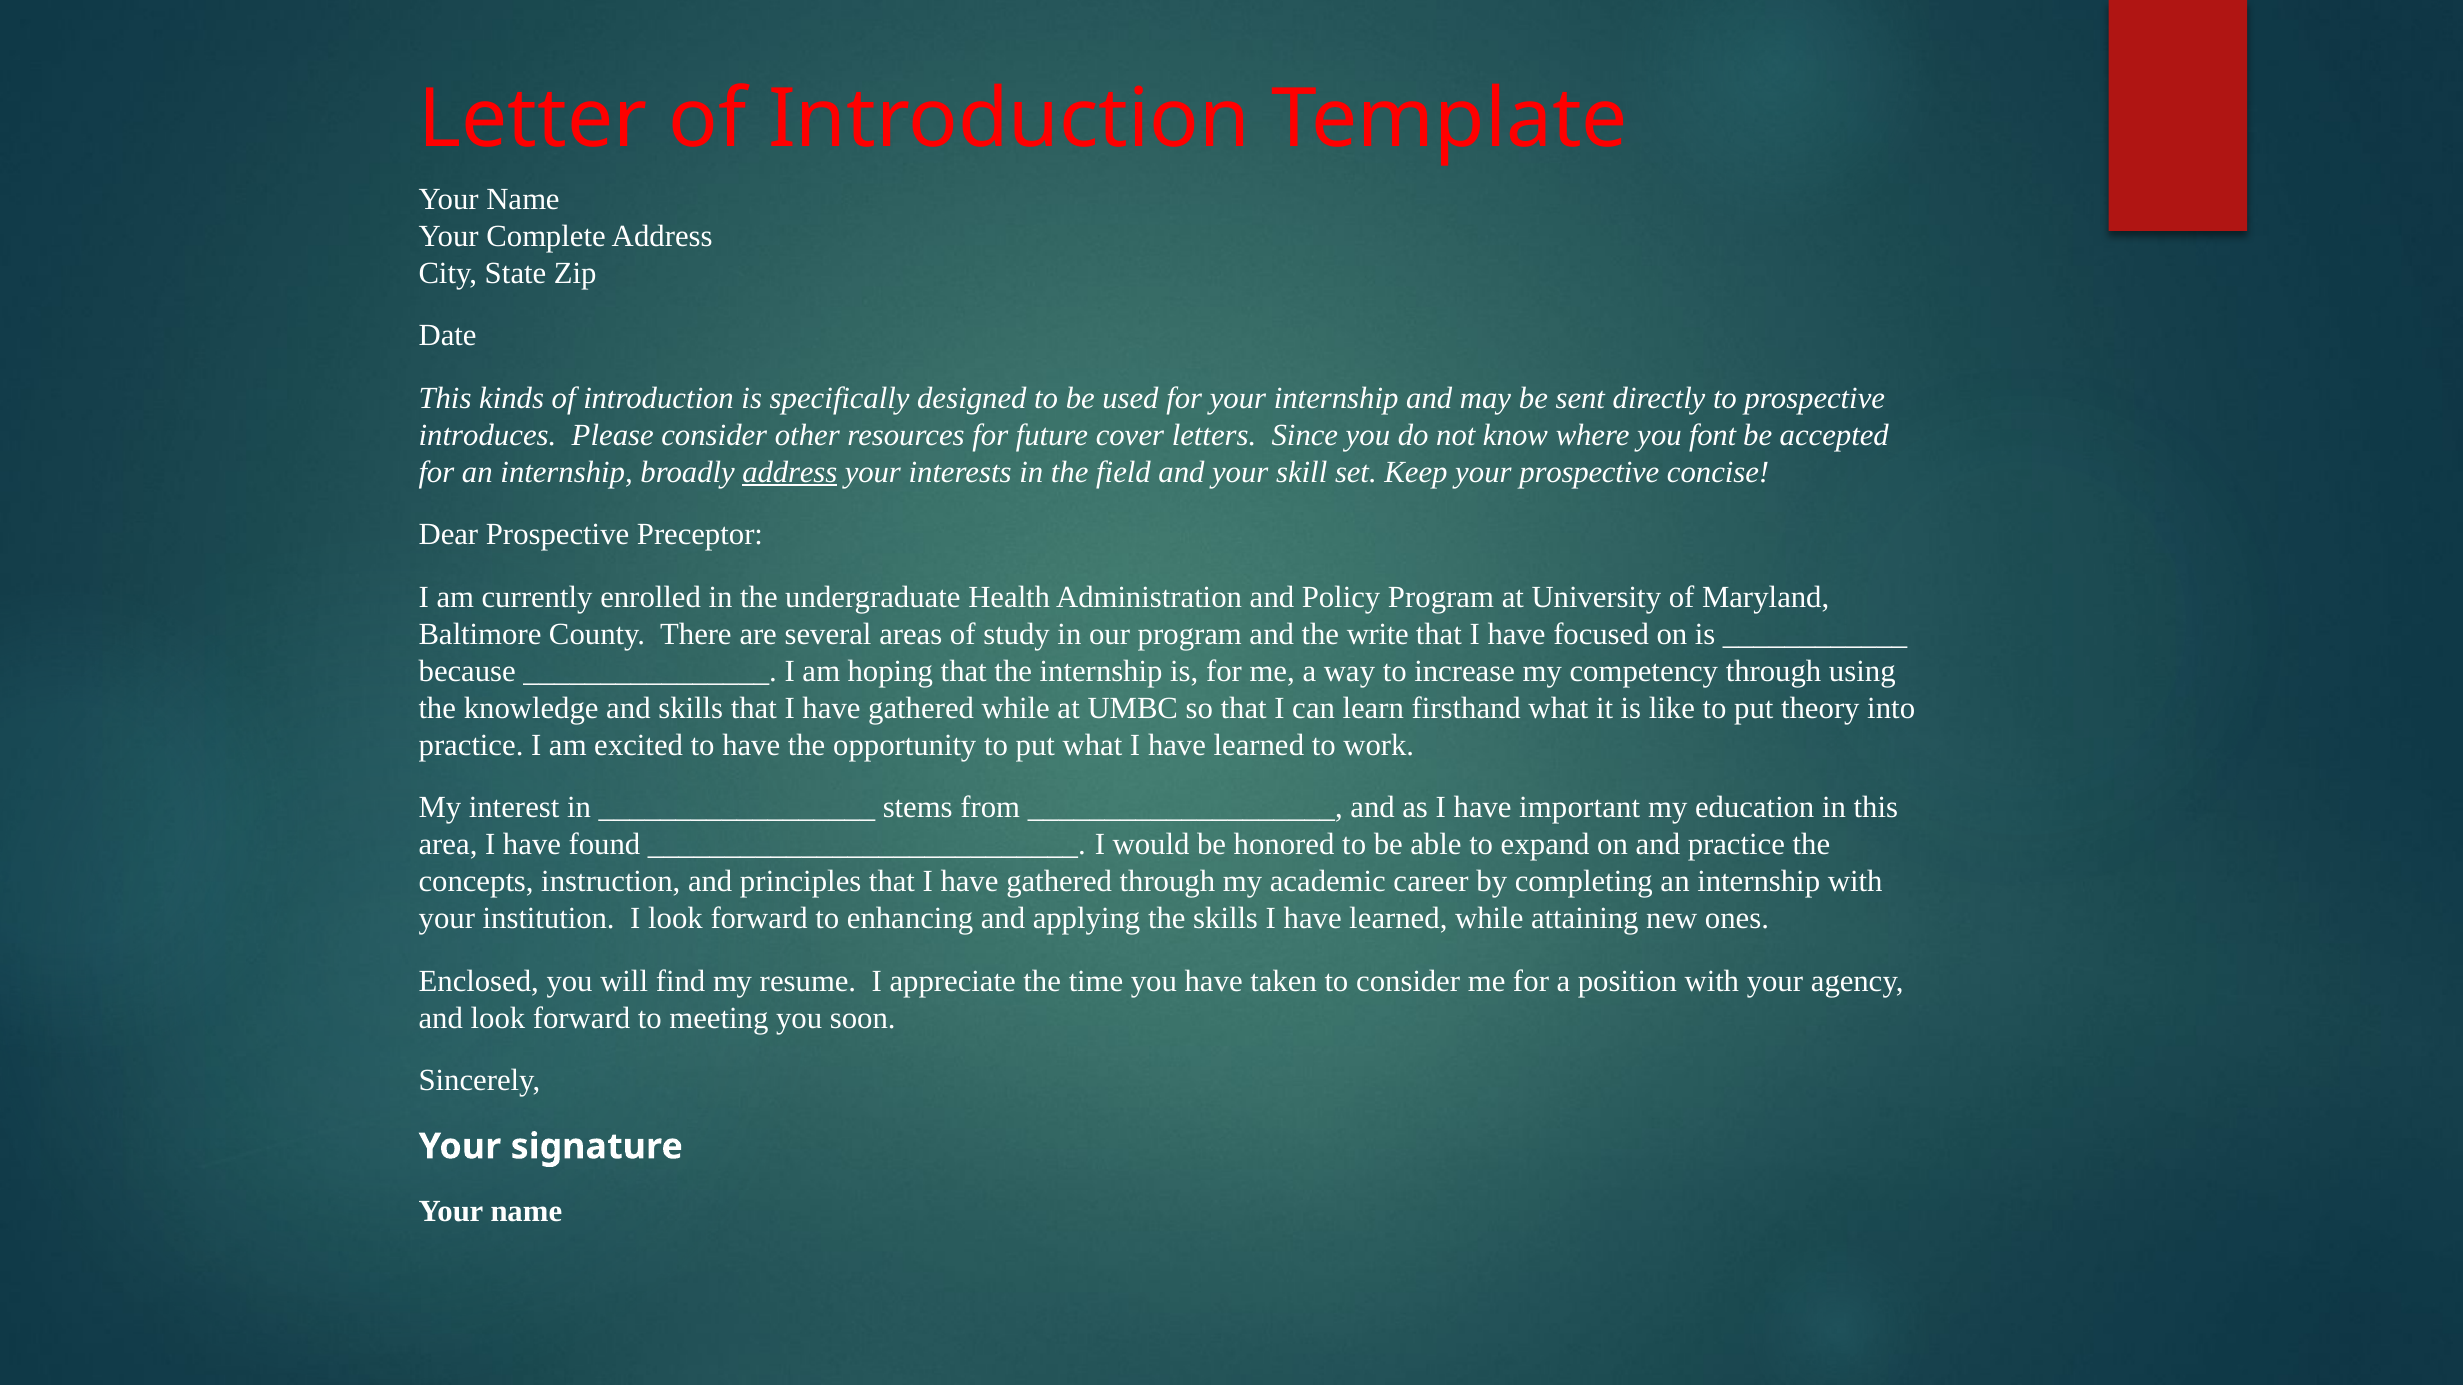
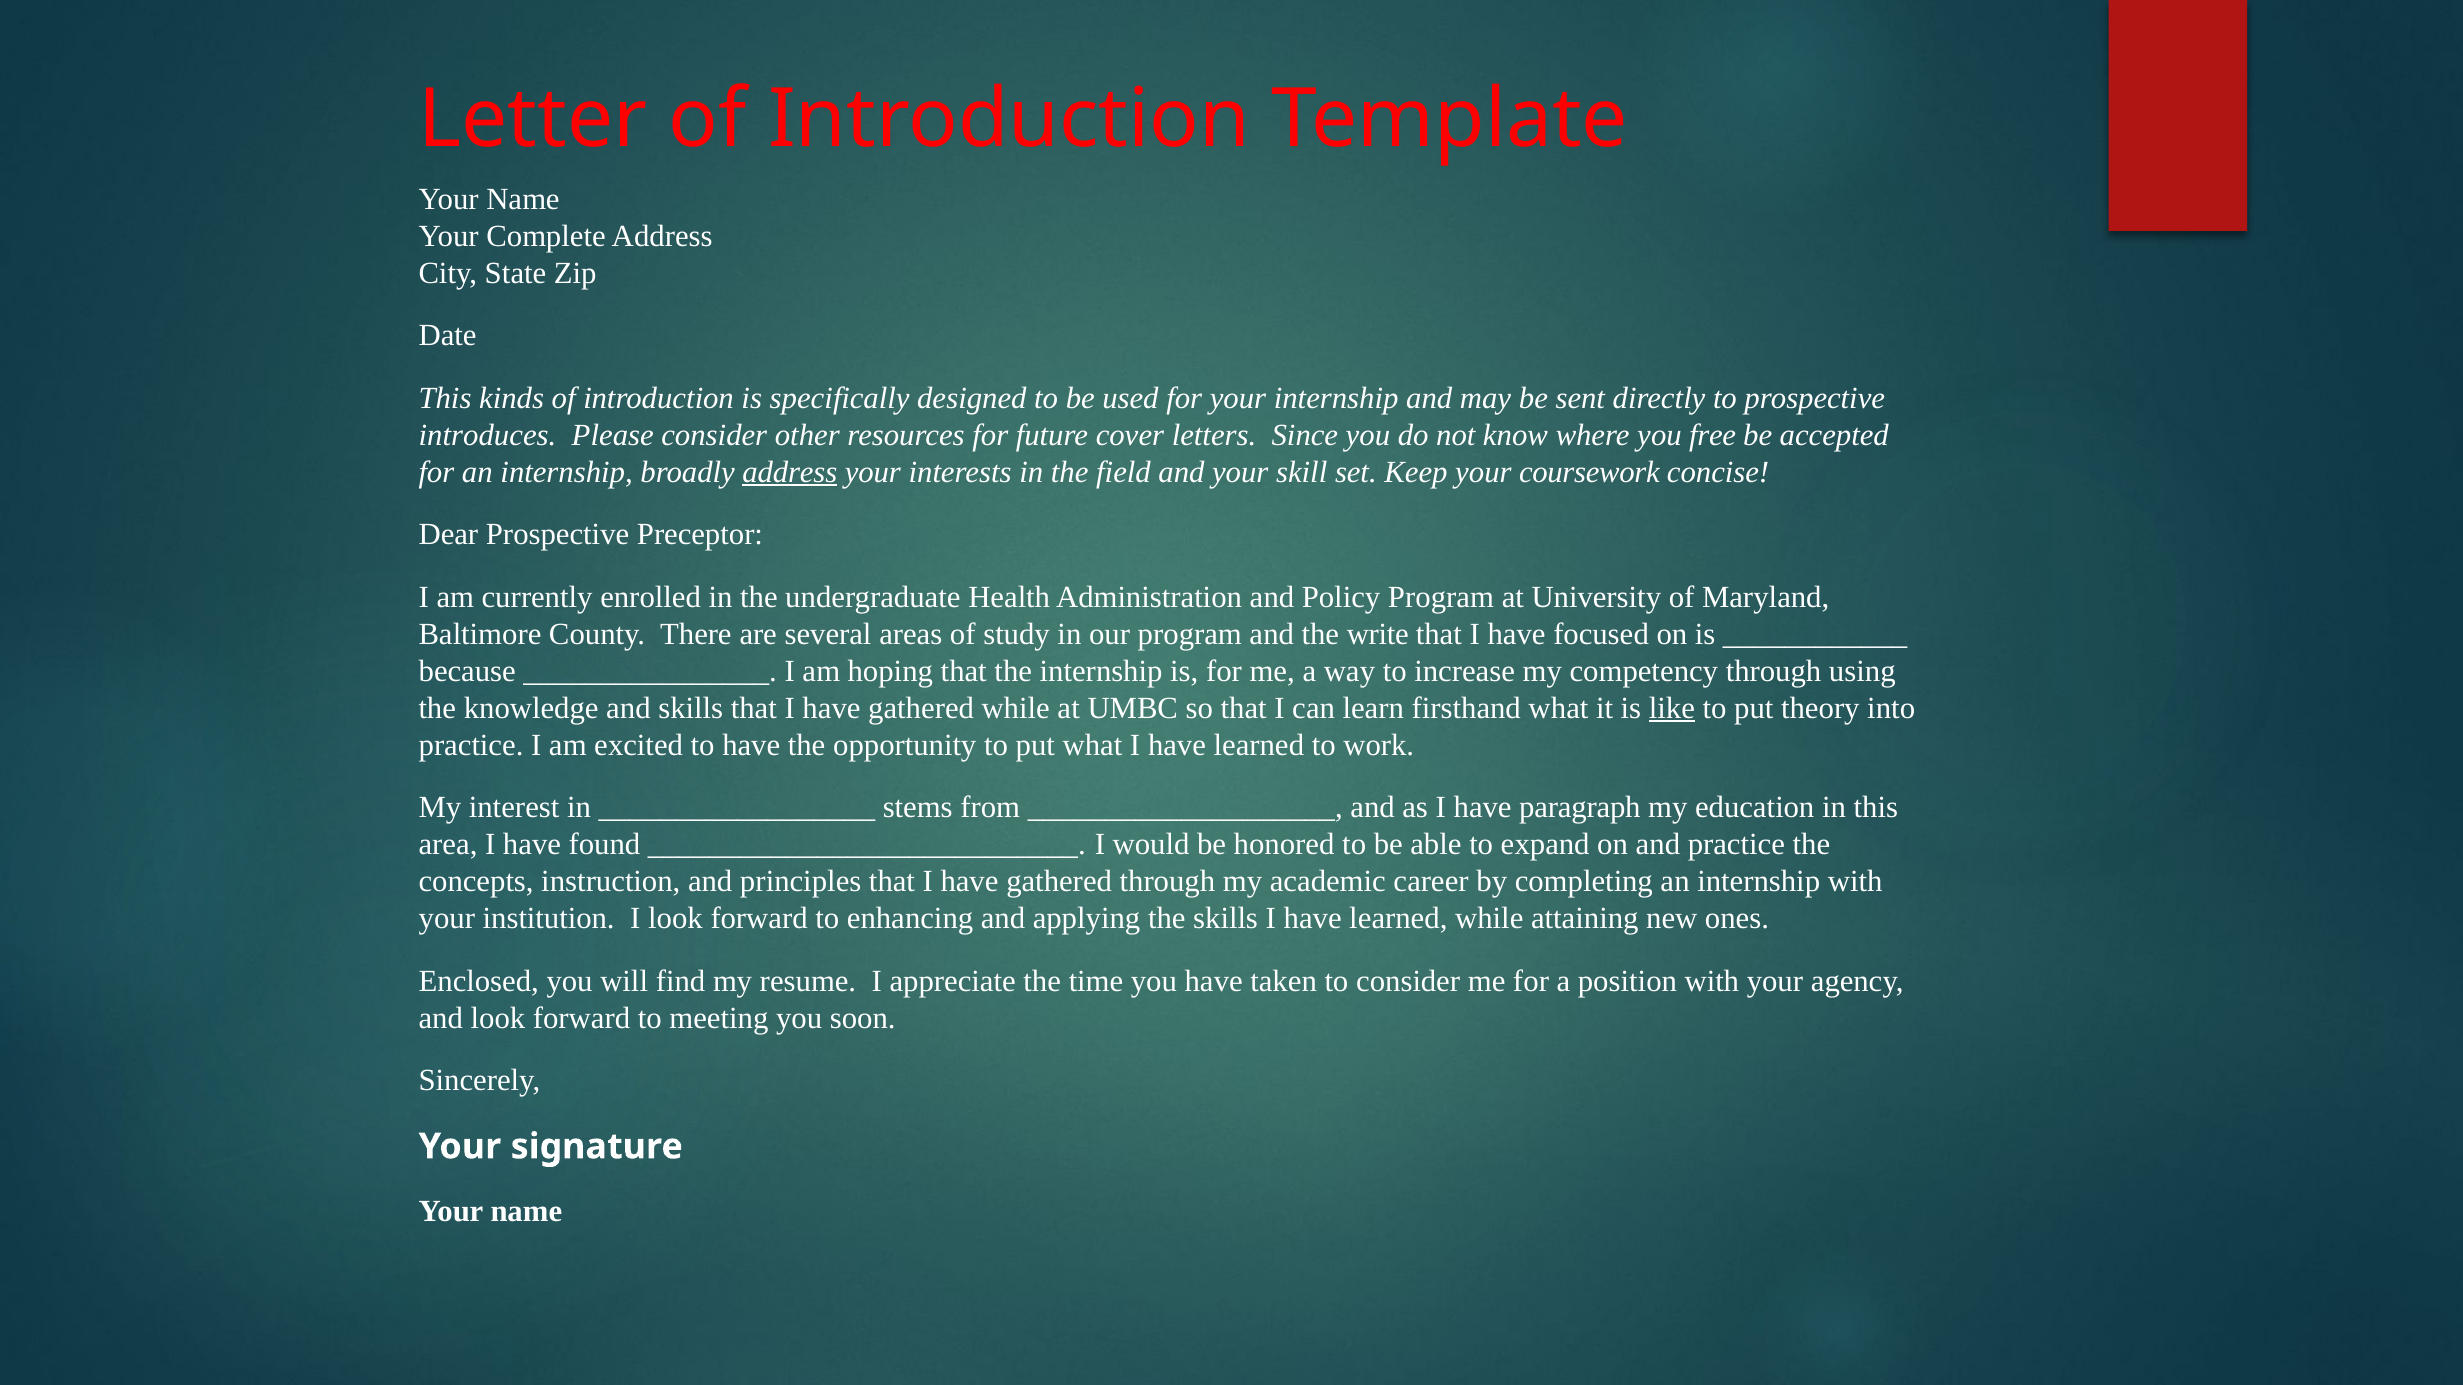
font: font -> free
your prospective: prospective -> coursework
like underline: none -> present
important: important -> paragraph
